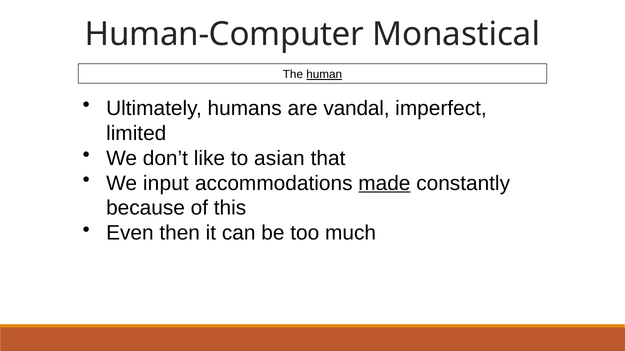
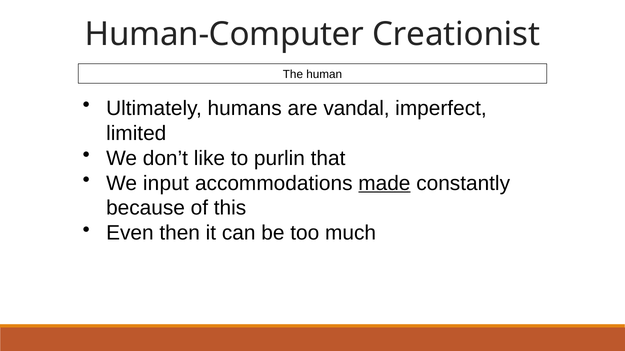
Monastical: Monastical -> Creationist
human underline: present -> none
asian: asian -> purlin
